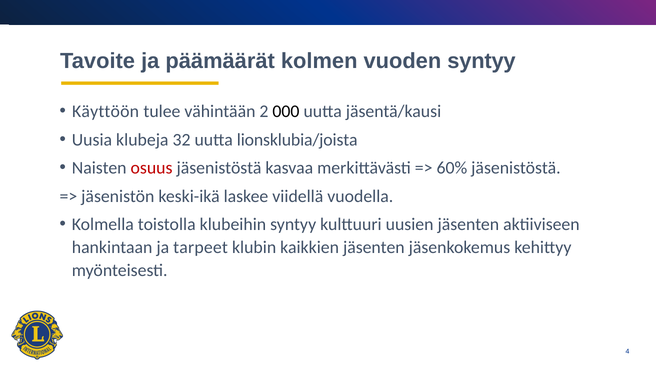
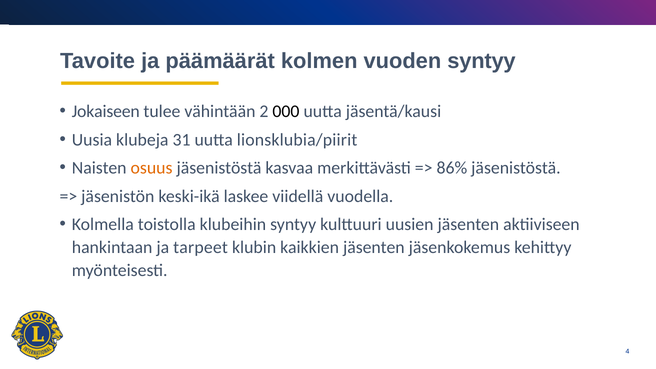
Käyttöön: Käyttöön -> Jokaiseen
32: 32 -> 31
lionsklubia/joista: lionsklubia/joista -> lionsklubia/piirit
osuus colour: red -> orange
60%: 60% -> 86%
